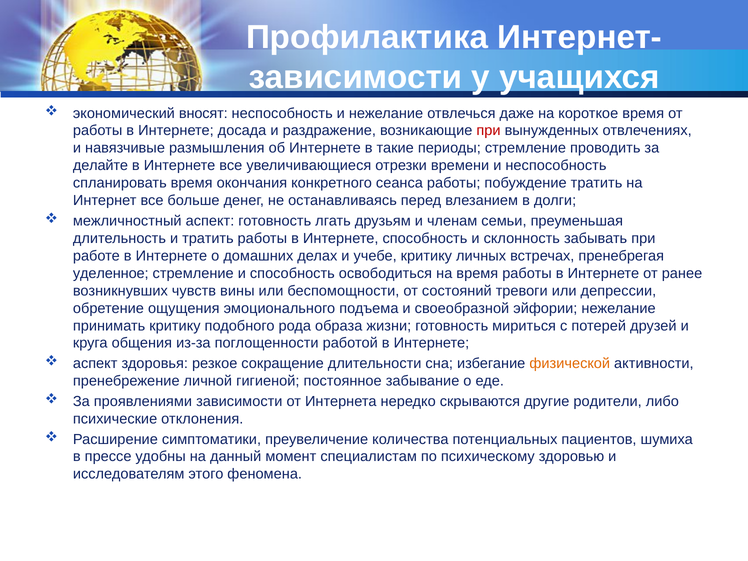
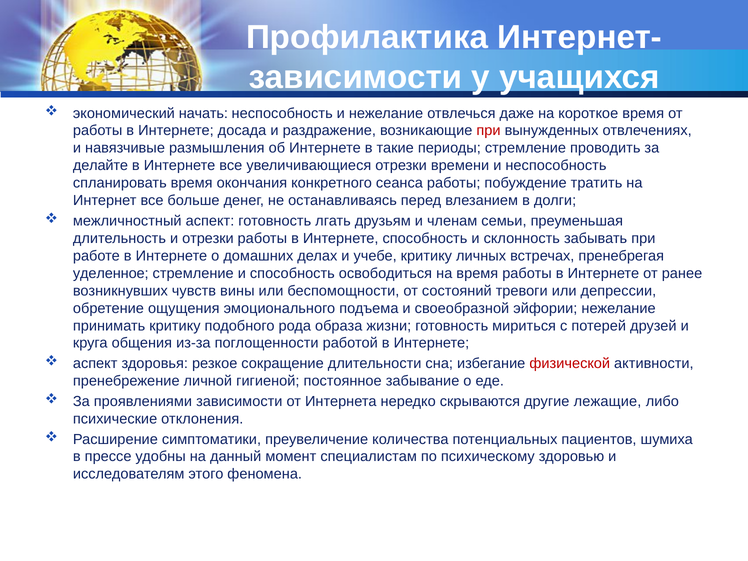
вносят: вносят -> начать
и тратить: тратить -> отрезки
физической colour: orange -> red
родители: родители -> лежащие
